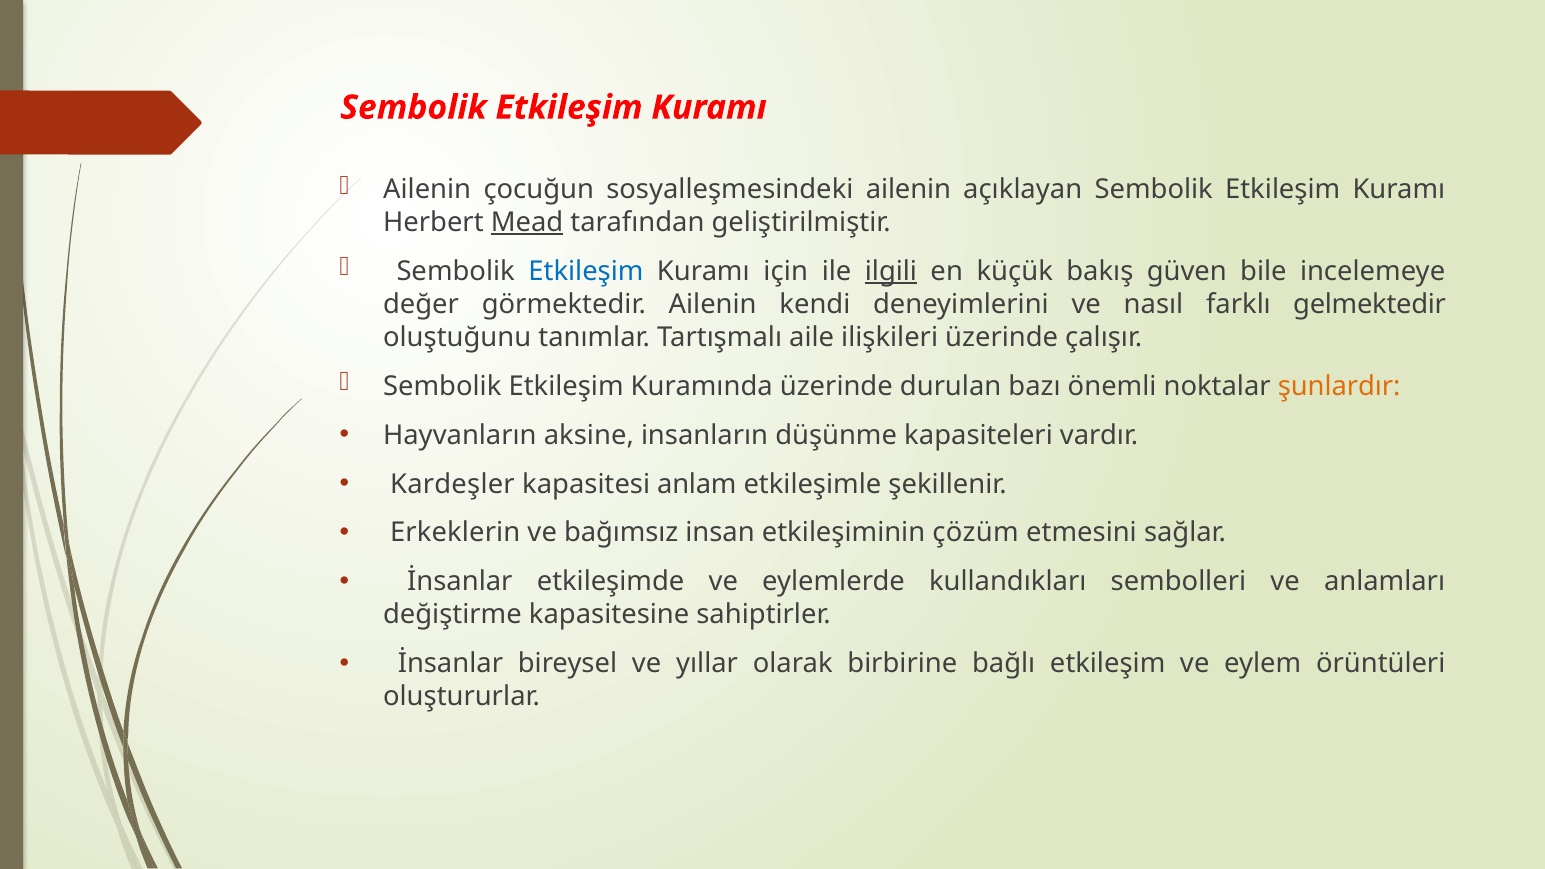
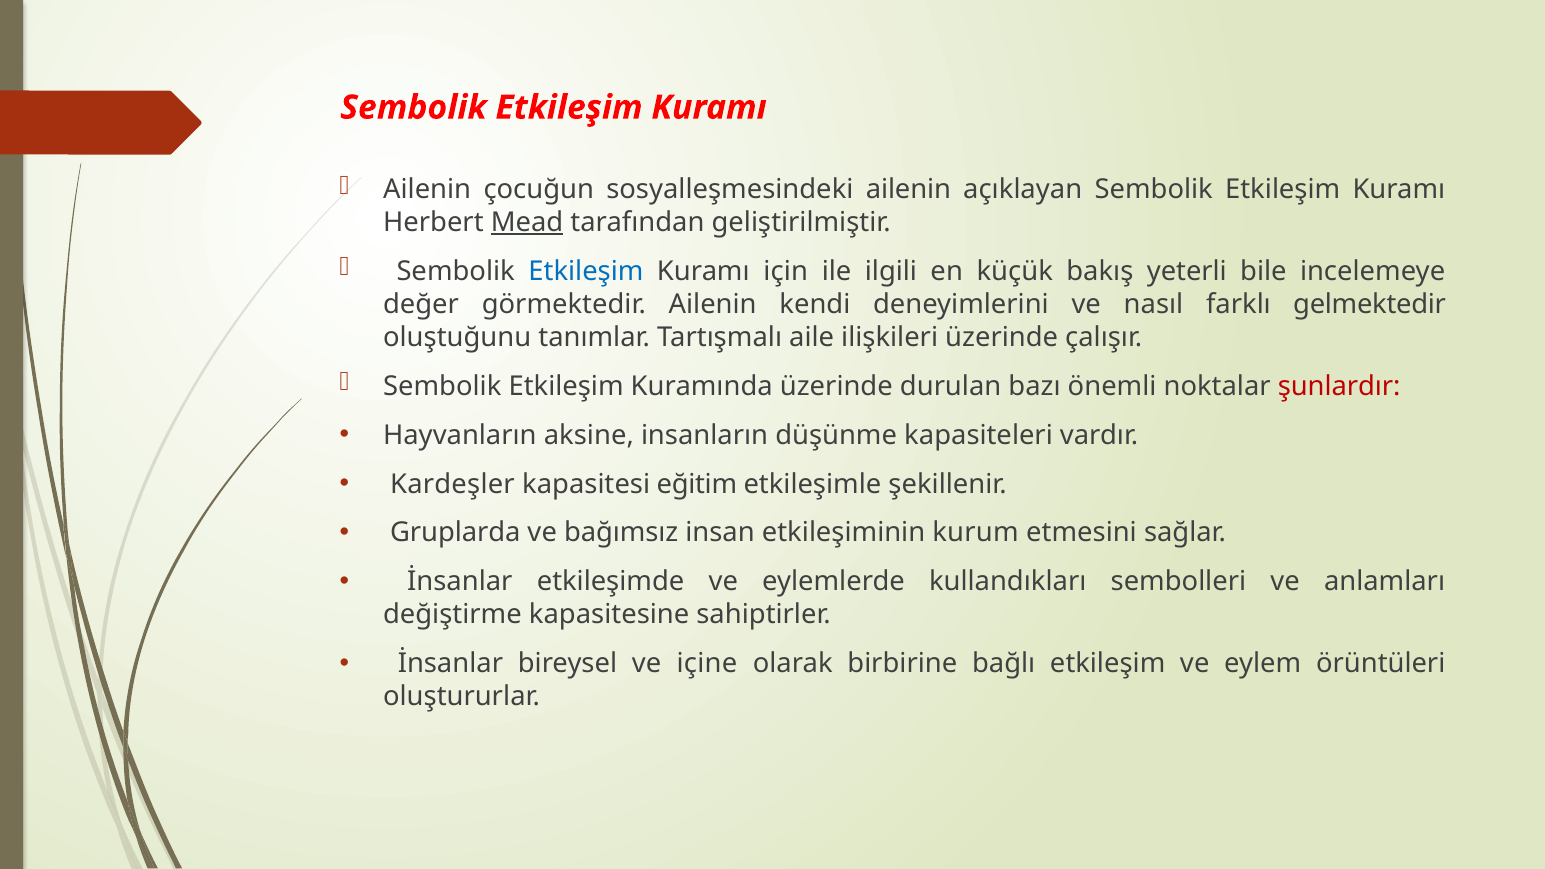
ilgili underline: present -> none
güven: güven -> yeterli
şunlardır colour: orange -> red
anlam: anlam -> eğitim
Erkeklerin: Erkeklerin -> Gruplarda
çözüm: çözüm -> kurum
yıllar: yıllar -> içine
